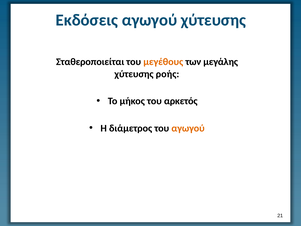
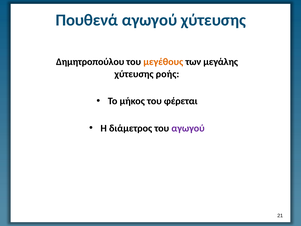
Εκδόσεις: Εκδόσεις -> Πουθενά
Σταθεροποιείται: Σταθεροποιείται -> Δημητροπούλου
αρκετός: αρκετός -> φέρεται
αγωγού at (188, 128) colour: orange -> purple
